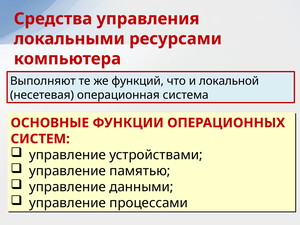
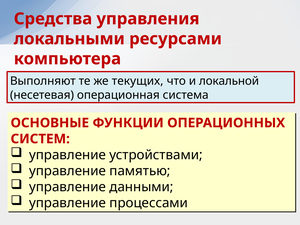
функций: функций -> текущих
